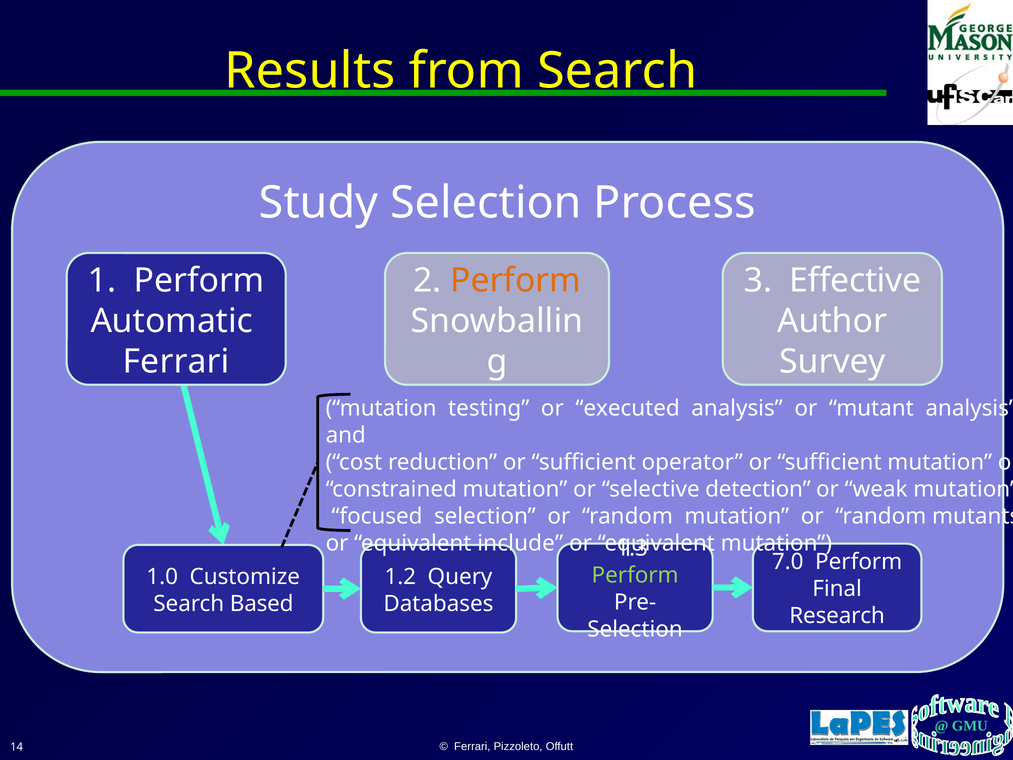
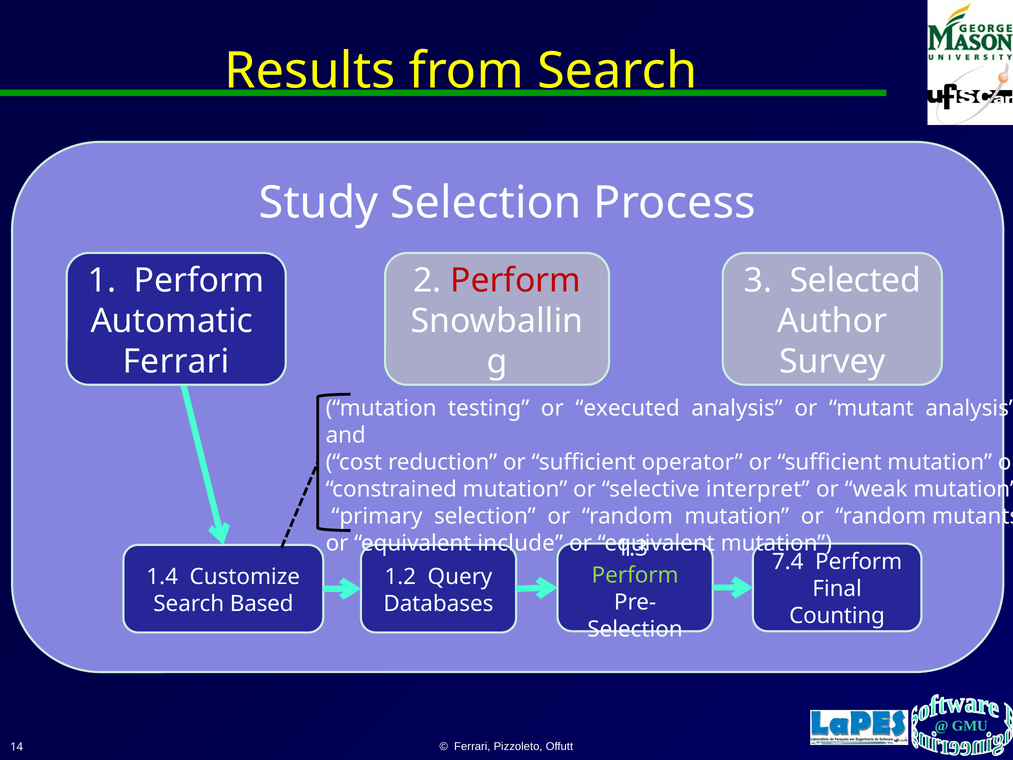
Perform at (516, 281) colour: orange -> red
Effective: Effective -> Selected
detection: detection -> interpret
focused: focused -> primary
7.0: 7.0 -> 7.4
1.0: 1.0 -> 1.4
Research: Research -> Counting
